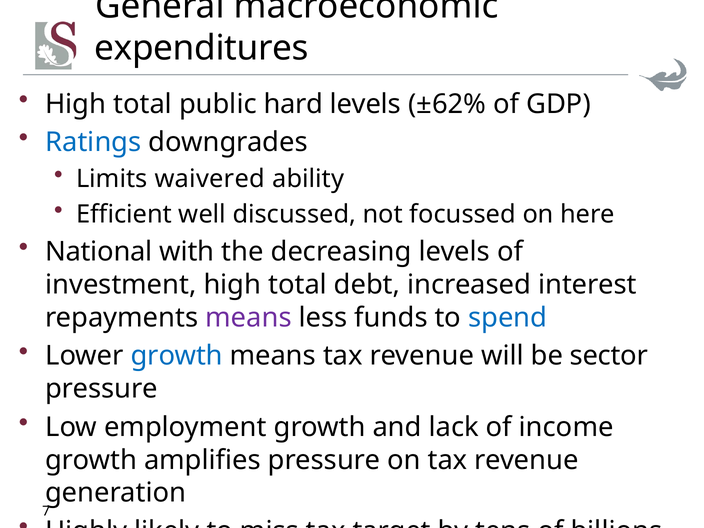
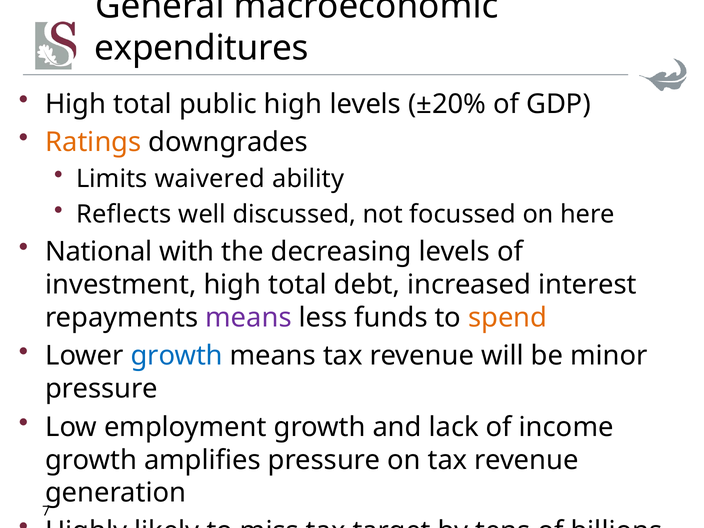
public hard: hard -> high
±62%: ±62% -> ±20%
Ratings colour: blue -> orange
Efficient: Efficient -> Reflects
spend colour: blue -> orange
sector: sector -> minor
